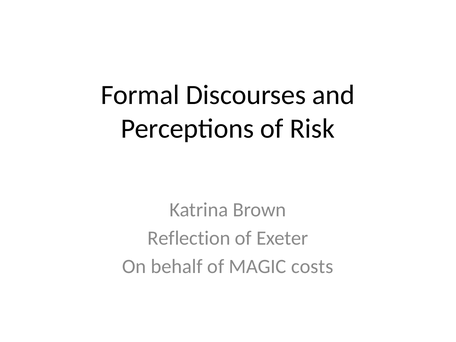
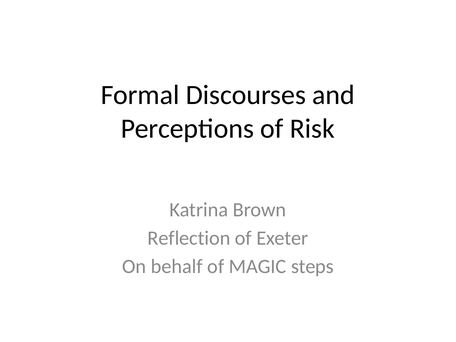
costs: costs -> steps
